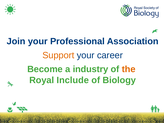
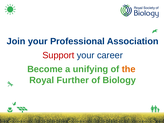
Support colour: orange -> red
industry: industry -> unifying
Include: Include -> Further
